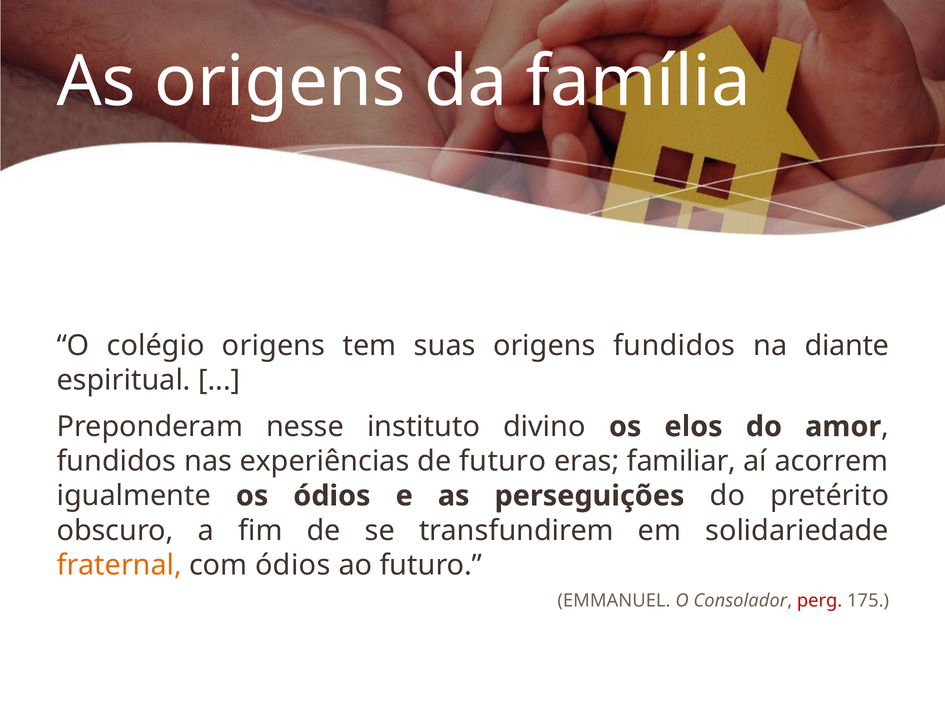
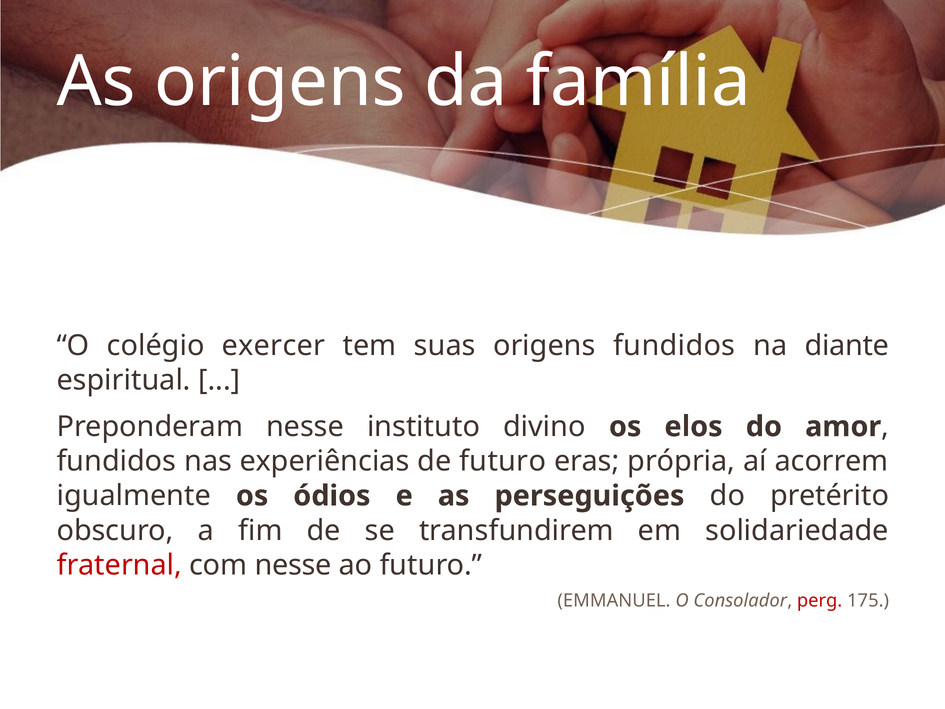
colégio origens: origens -> exercer
familiar: familiar -> própria
fraternal colour: orange -> red
com ódios: ódios -> nesse
